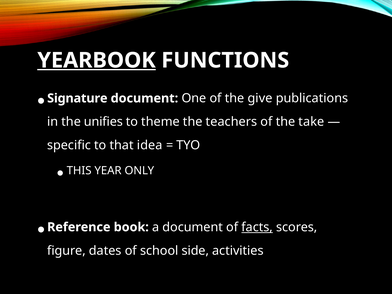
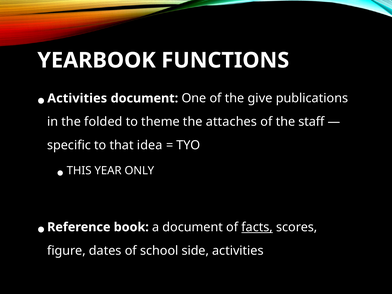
YEARBOOK underline: present -> none
Signature at (77, 98): Signature -> Activities
unifies: unifies -> folded
teachers: teachers -> attaches
take: take -> staff
